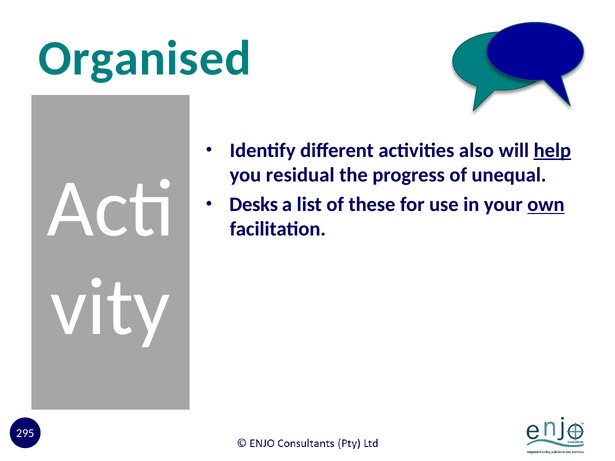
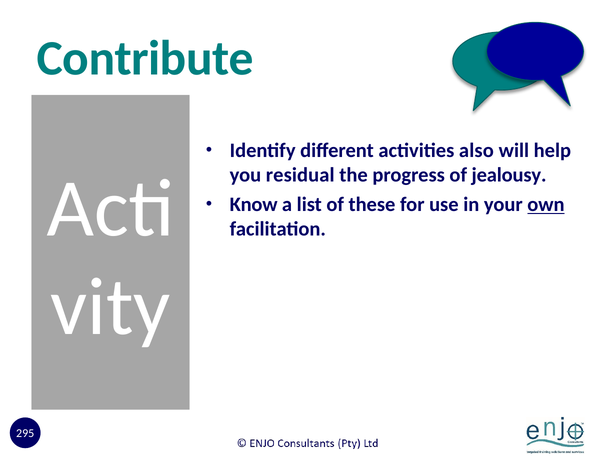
Organised: Organised -> Contribute
help underline: present -> none
unequal: unequal -> jealousy
Desks: Desks -> Know
